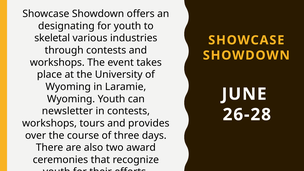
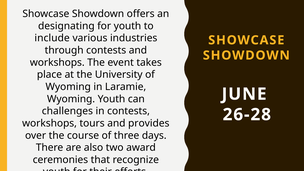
skeletal: skeletal -> include
newsletter: newsletter -> challenges
